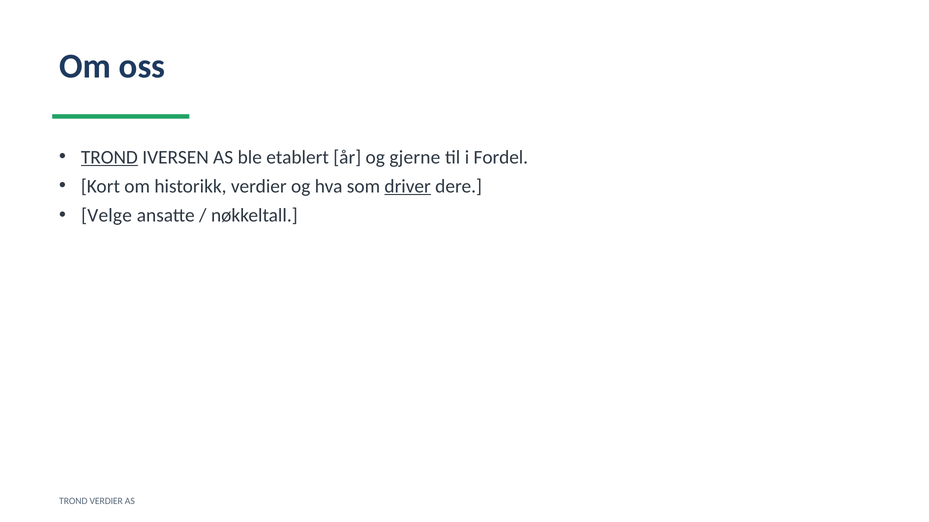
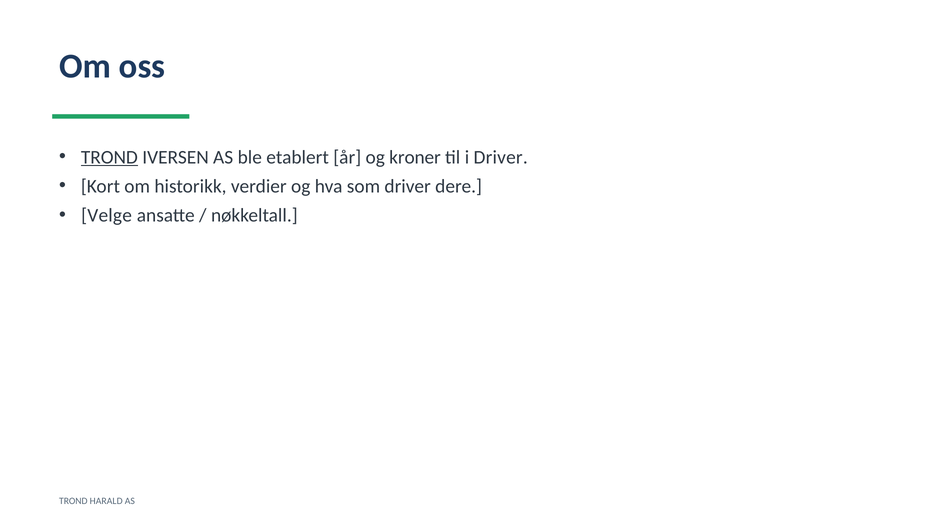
gjerne: gjerne -> kroner
i Fordel: Fordel -> Driver
driver at (408, 186) underline: present -> none
TROND VERDIER: VERDIER -> HARALD
